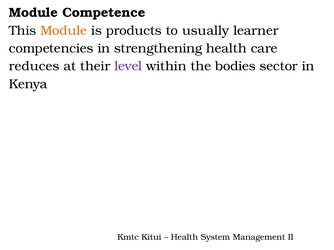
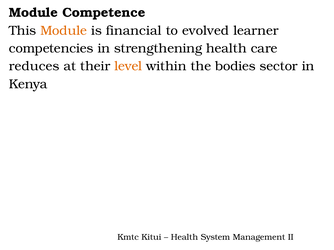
products: products -> financial
usually: usually -> evolved
level colour: purple -> orange
